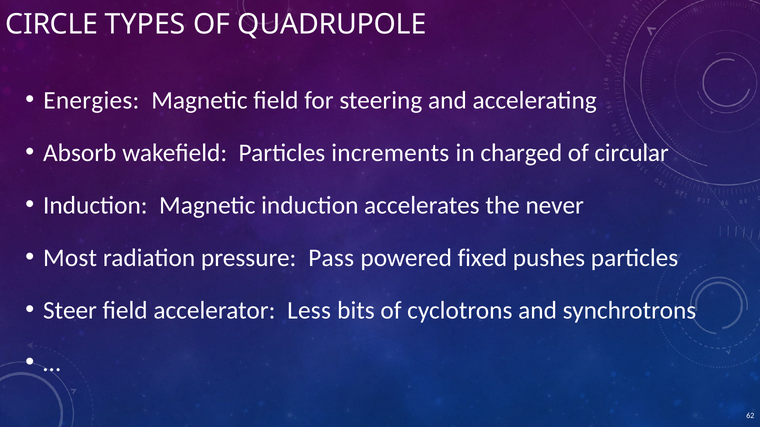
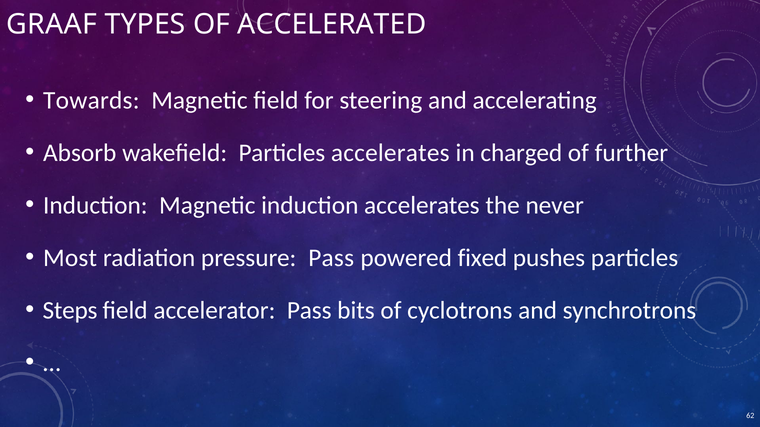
CIRCLE: CIRCLE -> GRAAF
QUADRUPOLE: QUADRUPOLE -> ACCELERATED
Energies: Energies -> Towards
Particles increments: increments -> accelerates
circular: circular -> further
Steer: Steer -> Steps
accelerator Less: Less -> Pass
